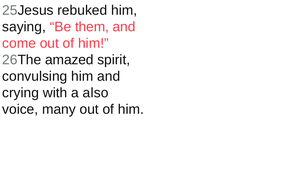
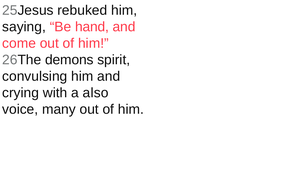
them: them -> hand
amazed: amazed -> demons
